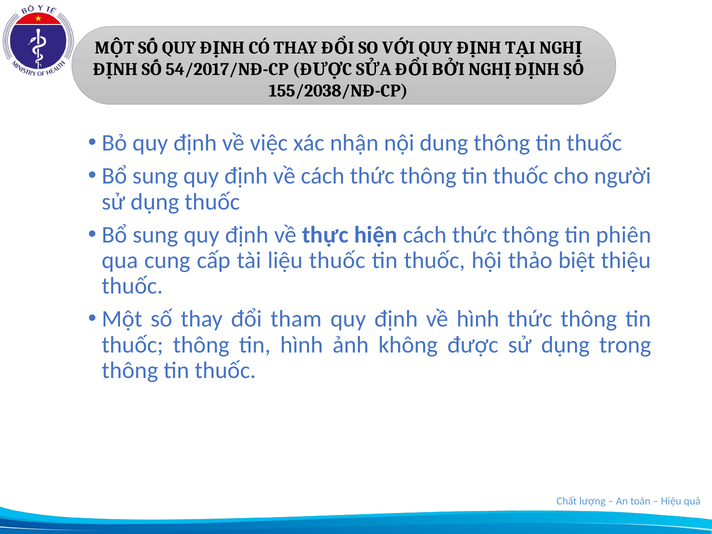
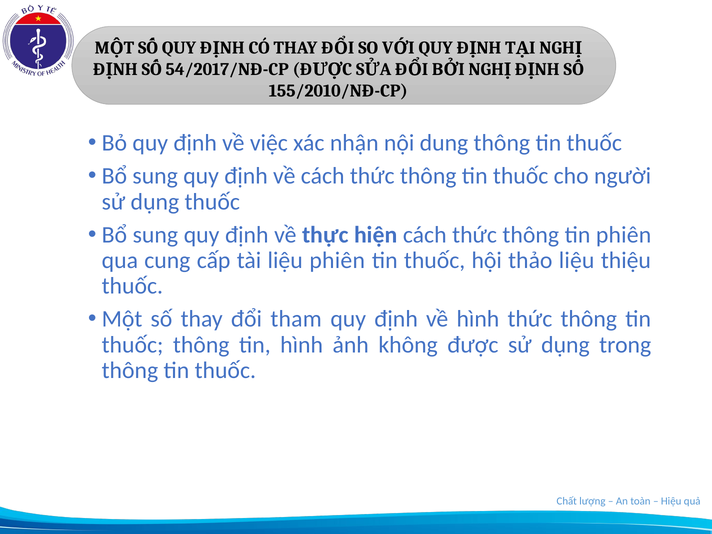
155/2038/NĐ-CP: 155/2038/NĐ-CP -> 155/2010/NĐ-CP
liệu thuốc: thuốc -> phiên
thảo biệt: biệt -> liệu
